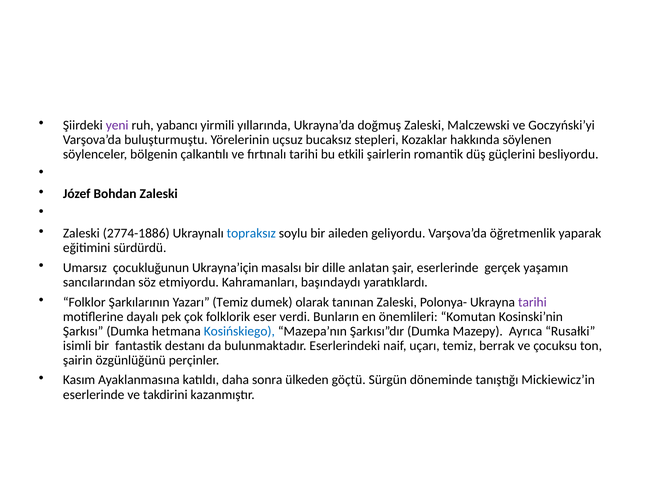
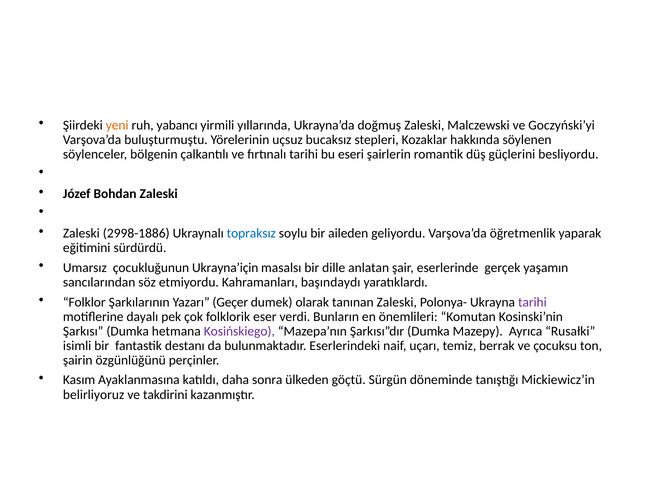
yeni colour: purple -> orange
etkili: etkili -> eseri
2774-1886: 2774-1886 -> 2998-1886
Yazarı Temiz: Temiz -> Geçer
Kosińskiego colour: blue -> purple
eserlerinde at (94, 394): eserlerinde -> belirliyoruz
